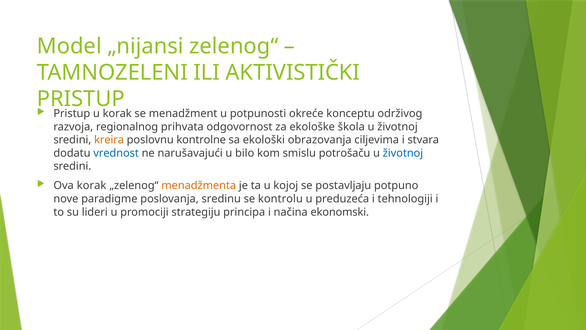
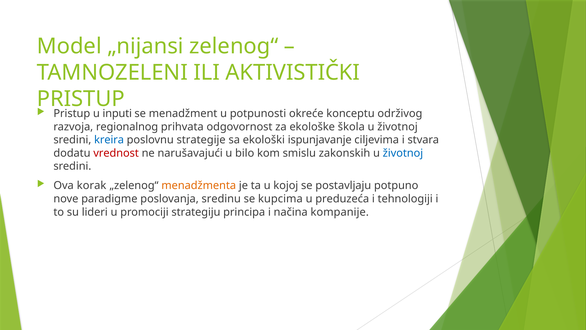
korak at (117, 113): korak -> inputi
kreira colour: orange -> blue
kontrolne: kontrolne -> strategije
obrazovanja: obrazovanja -> ispunjavanje
vrednost colour: blue -> red
potrošaču: potrošaču -> zakonskih
kontrolu: kontrolu -> kupcima
ekonomski: ekonomski -> kompanije
